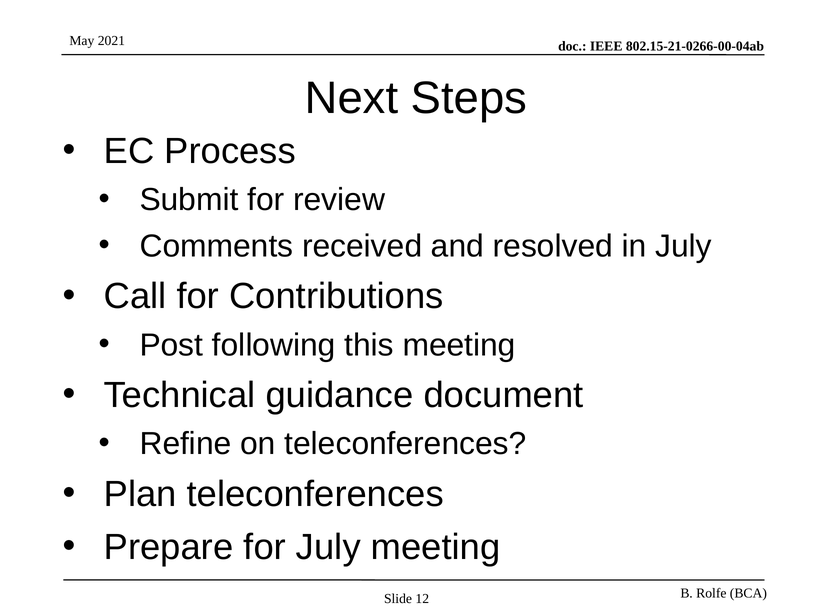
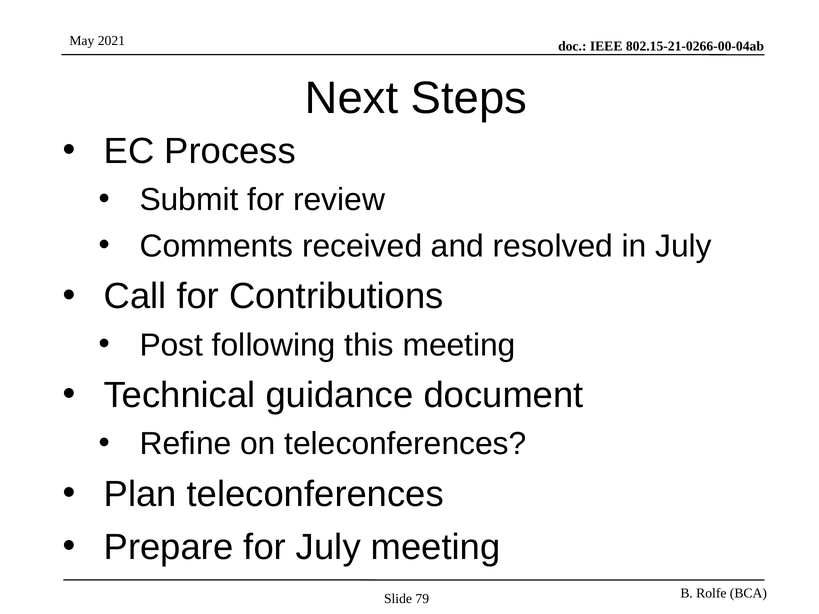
12: 12 -> 79
